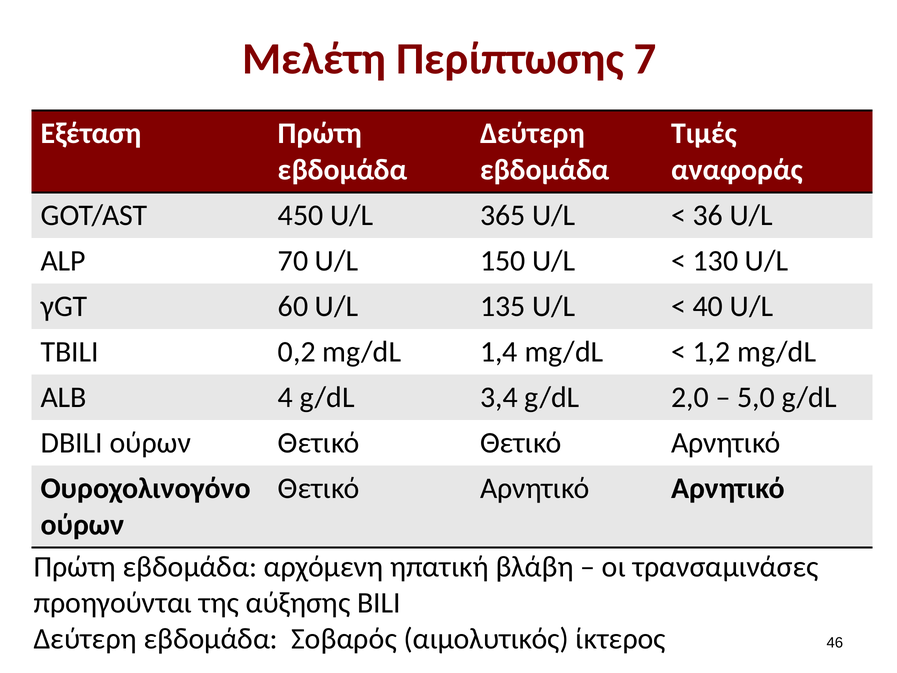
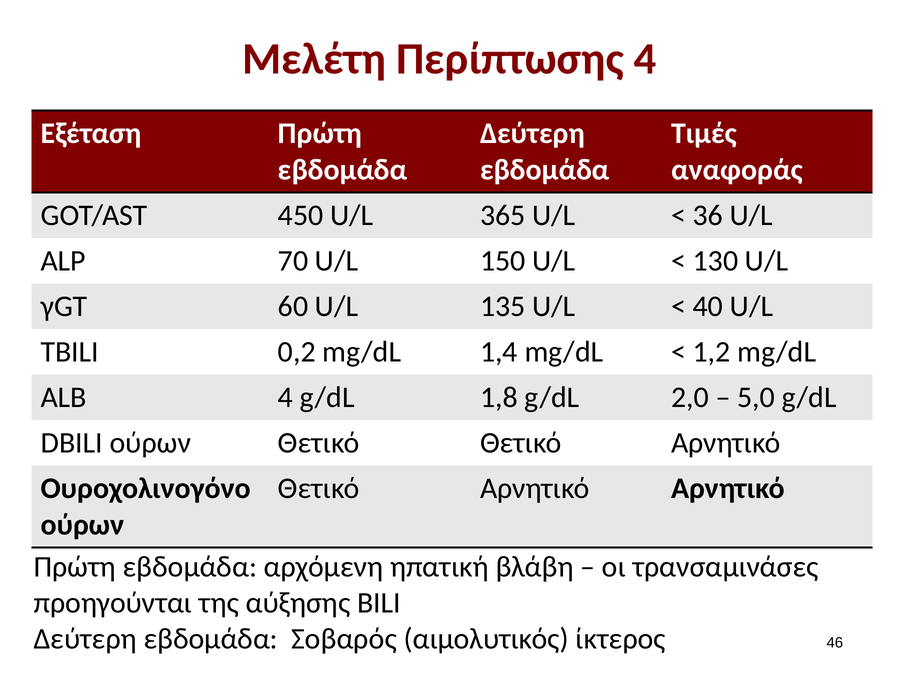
Περίπτωσης 7: 7 -> 4
3,4: 3,4 -> 1,8
